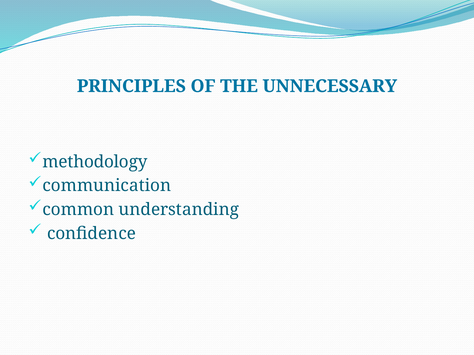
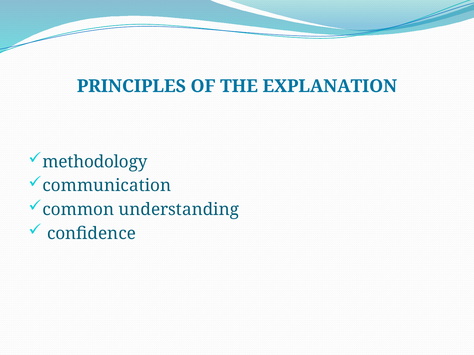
UNNECESSARY: UNNECESSARY -> EXPLANATION
